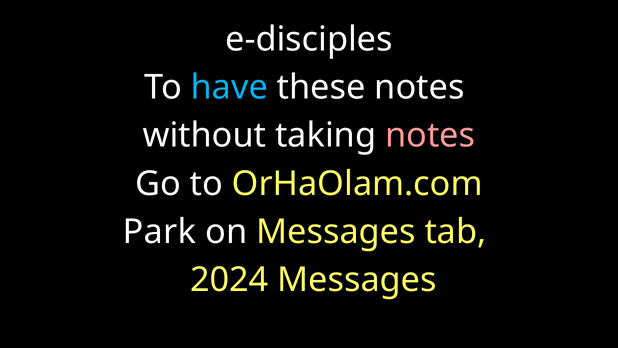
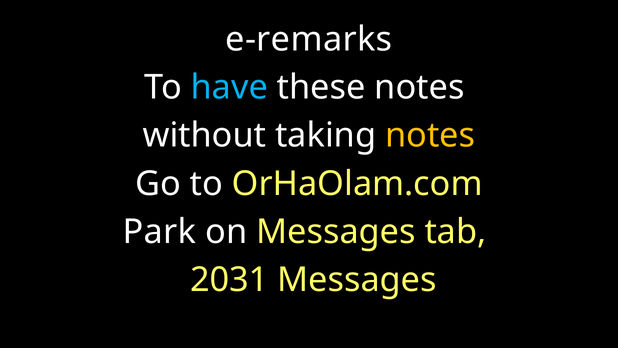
e-disciples: e-disciples -> e-remarks
notes at (430, 135) colour: pink -> yellow
2024: 2024 -> 2031
